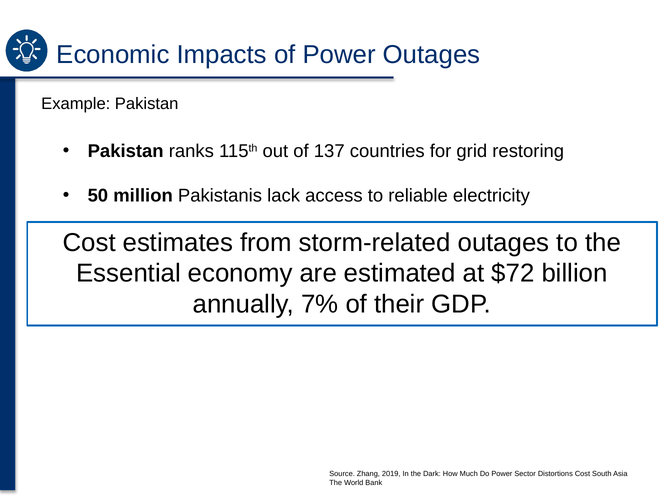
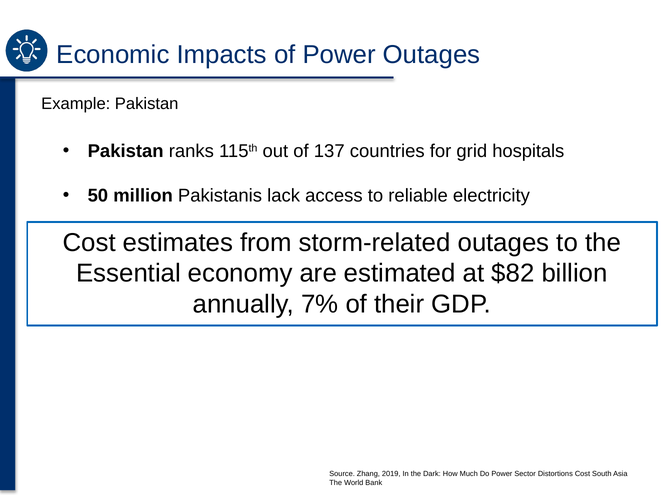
restoring: restoring -> hospitals
$72: $72 -> $82
